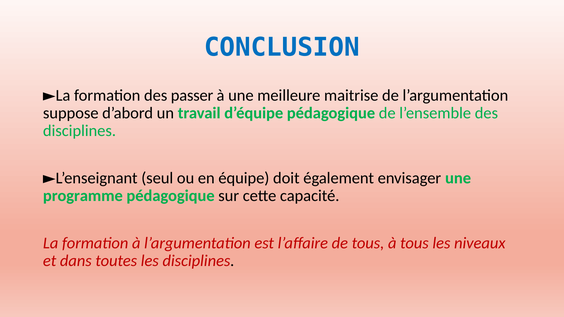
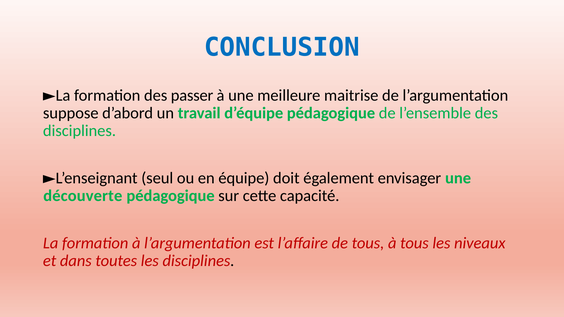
programme: programme -> découverte
